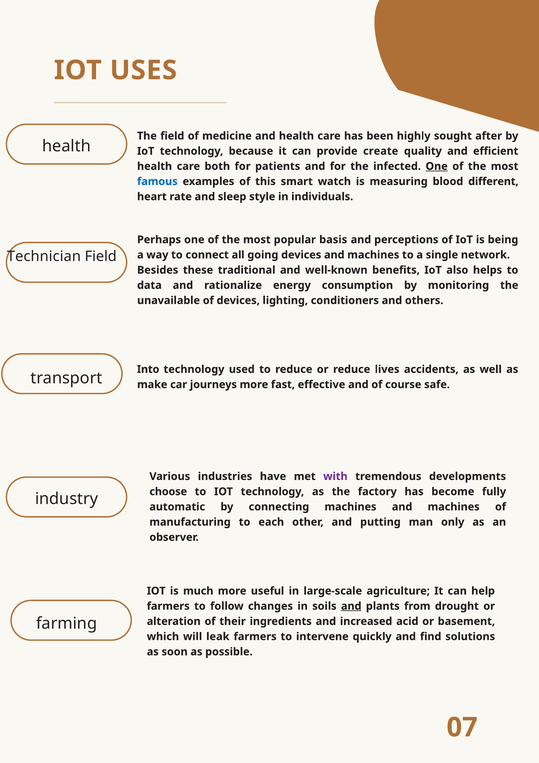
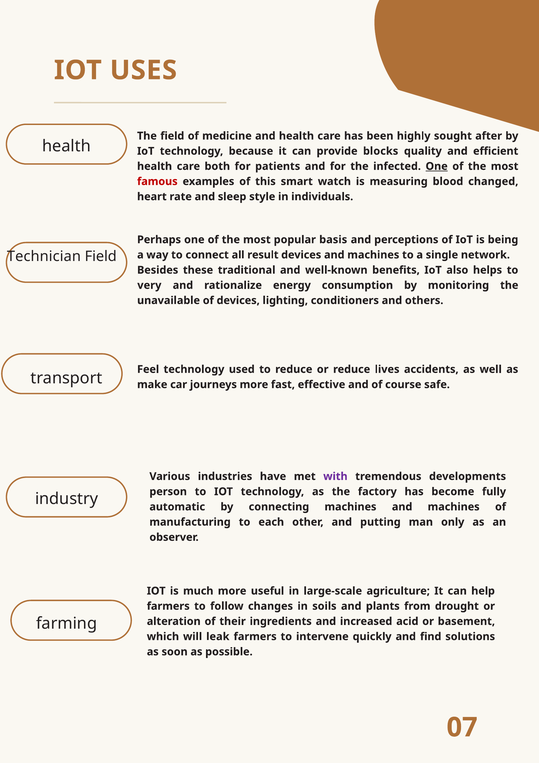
create: create -> blocks
famous colour: blue -> red
different: different -> changed
going: going -> result
data: data -> very
Into: Into -> Feel
choose: choose -> person
and at (351, 606) underline: present -> none
